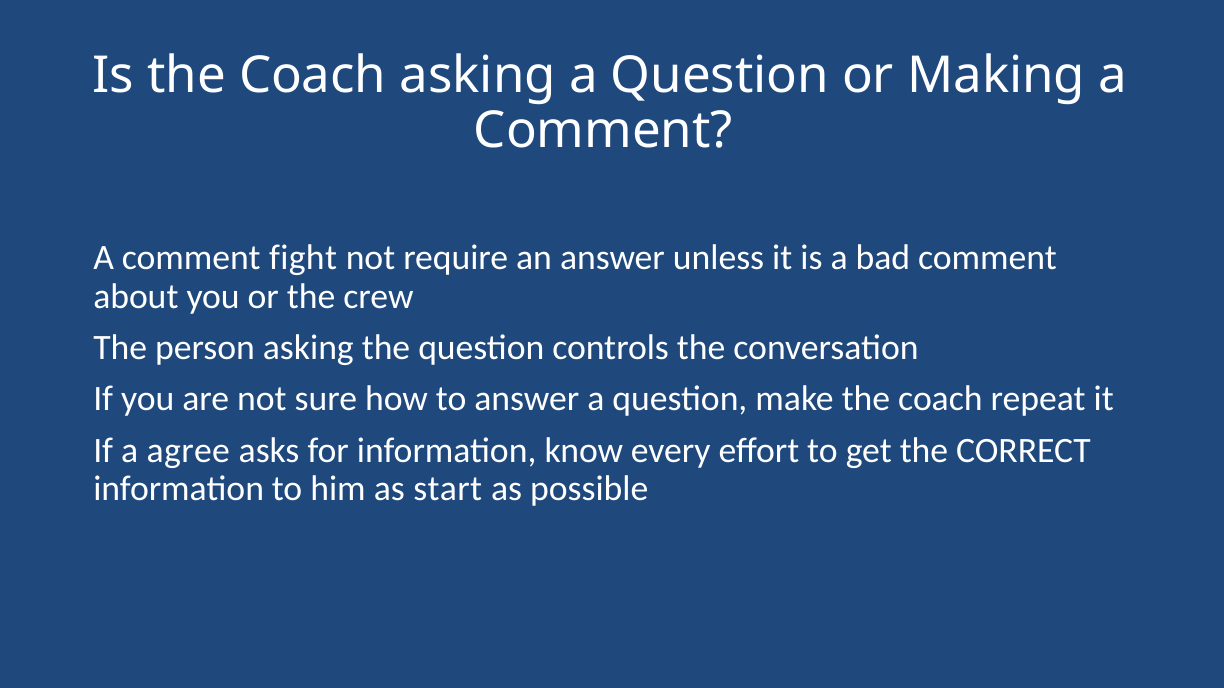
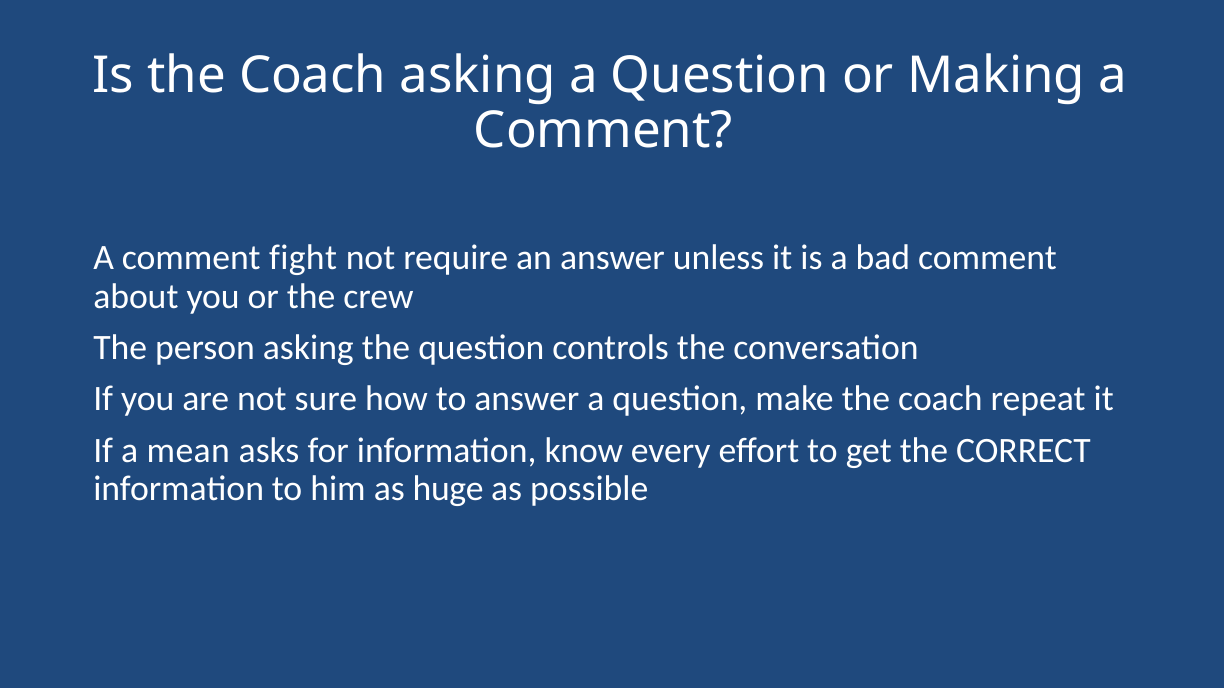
agree: agree -> mean
start: start -> huge
